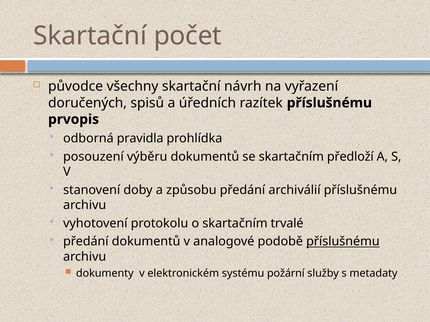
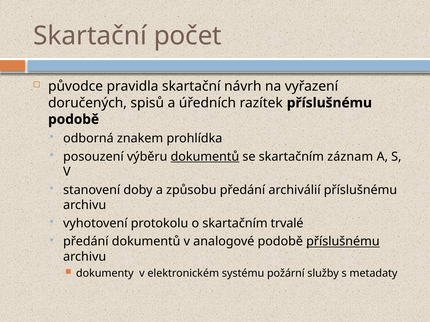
všechny: všechny -> pravidla
prvopis at (74, 120): prvopis -> podobě
pravidla: pravidla -> znakem
dokumentů at (205, 157) underline: none -> present
předloží: předloží -> záznam
